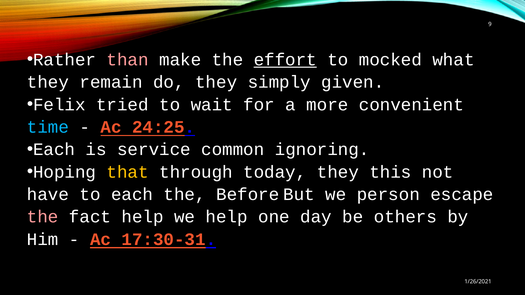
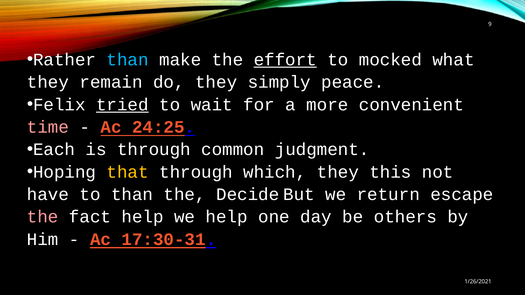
than at (128, 60) colour: pink -> light blue
given: given -> peace
tried underline: none -> present
time colour: light blue -> pink
is service: service -> through
ignoring: ignoring -> judgment
today: today -> which
to each: each -> than
Before: Before -> Decide
person: person -> return
